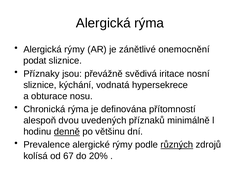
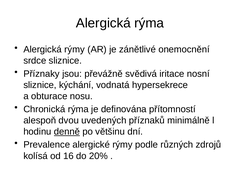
podat: podat -> srdce
různých underline: present -> none
67: 67 -> 16
